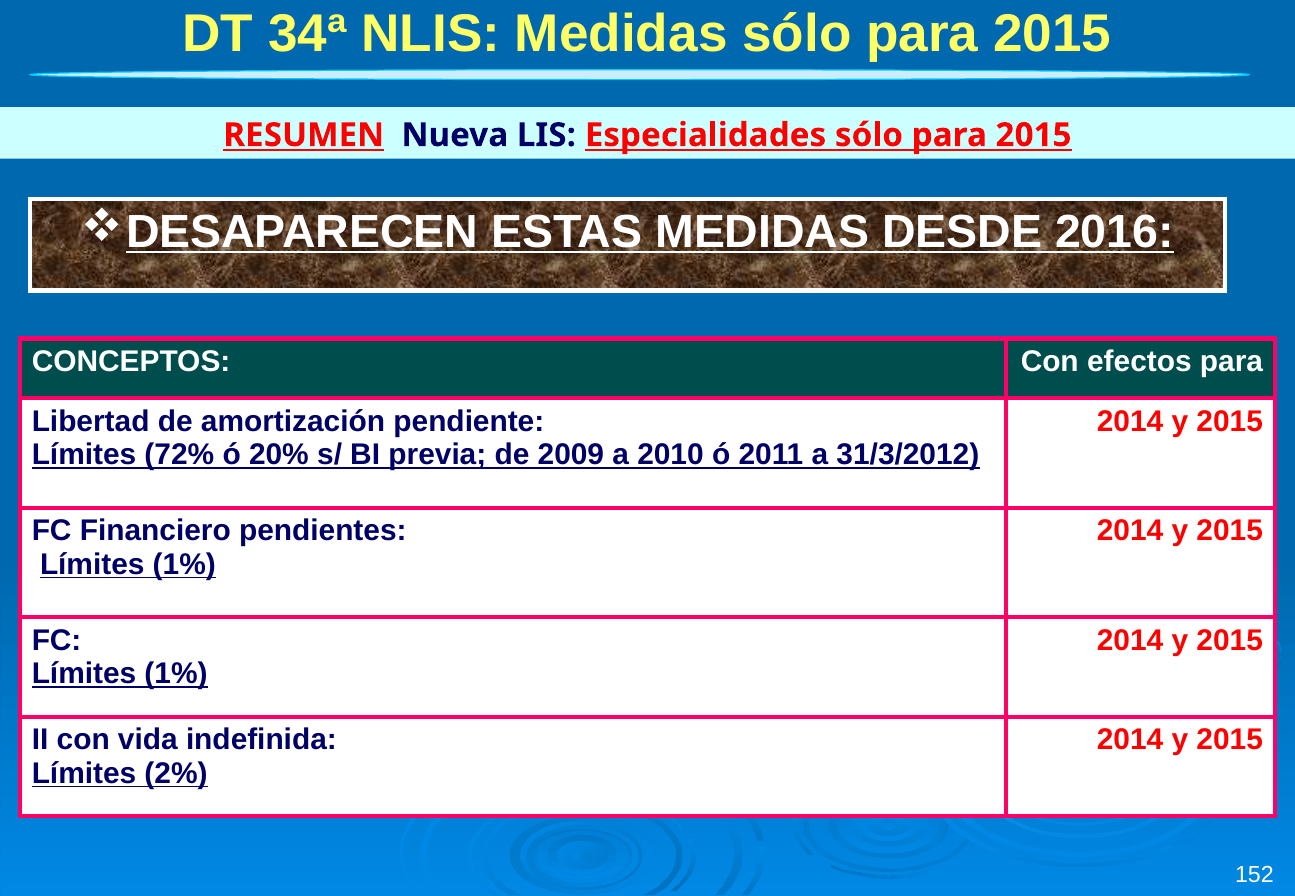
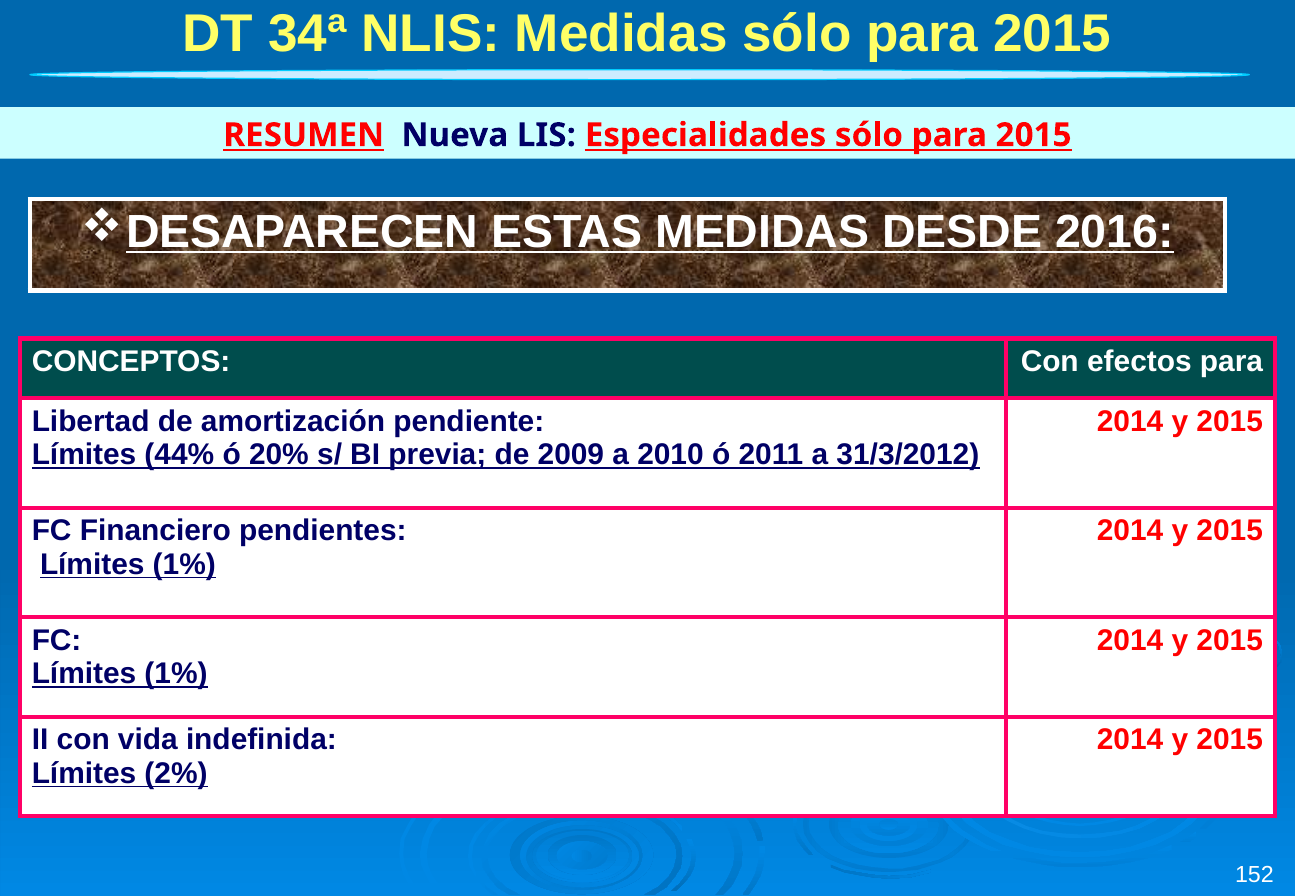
72%: 72% -> 44%
